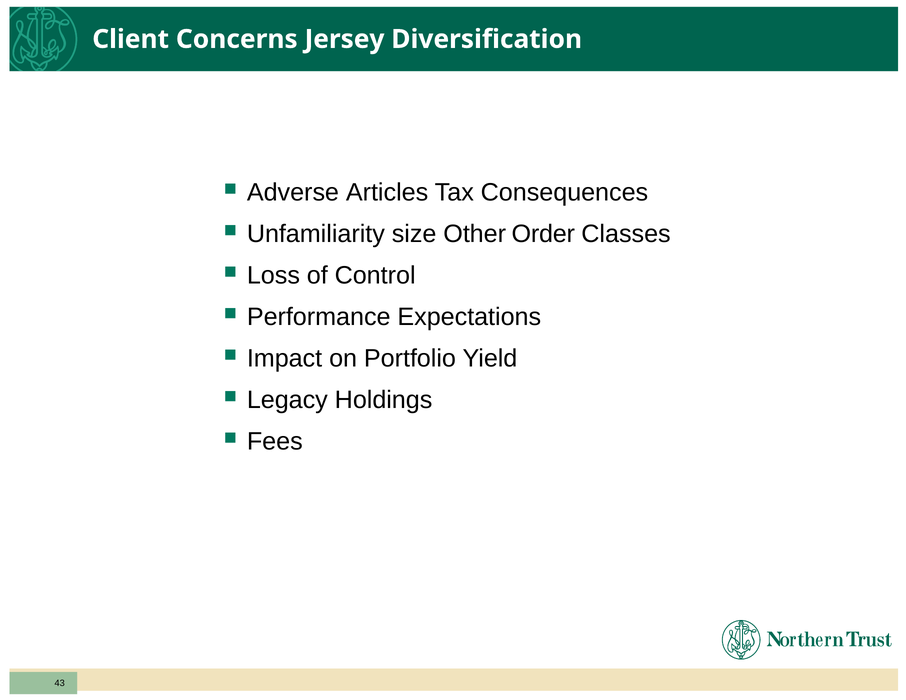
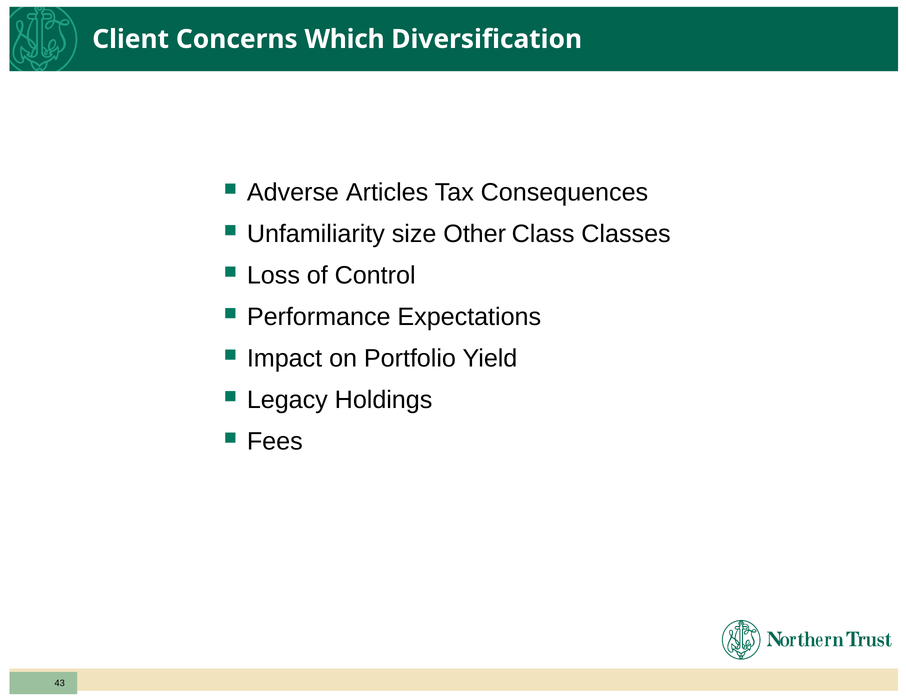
Jersey: Jersey -> Which
Order: Order -> Class
